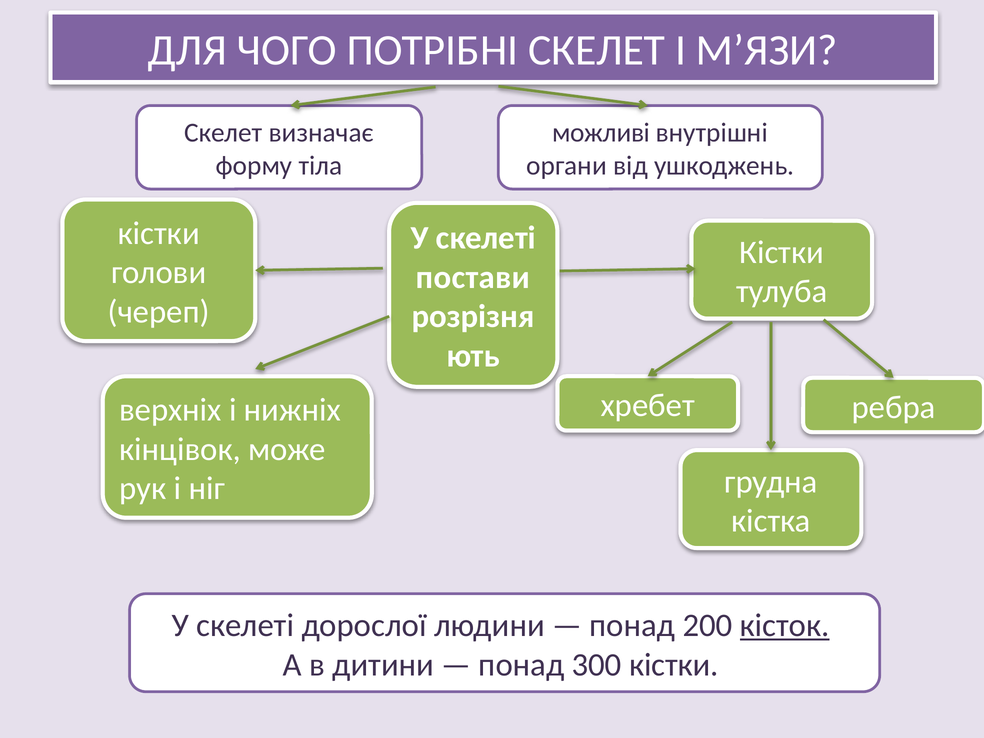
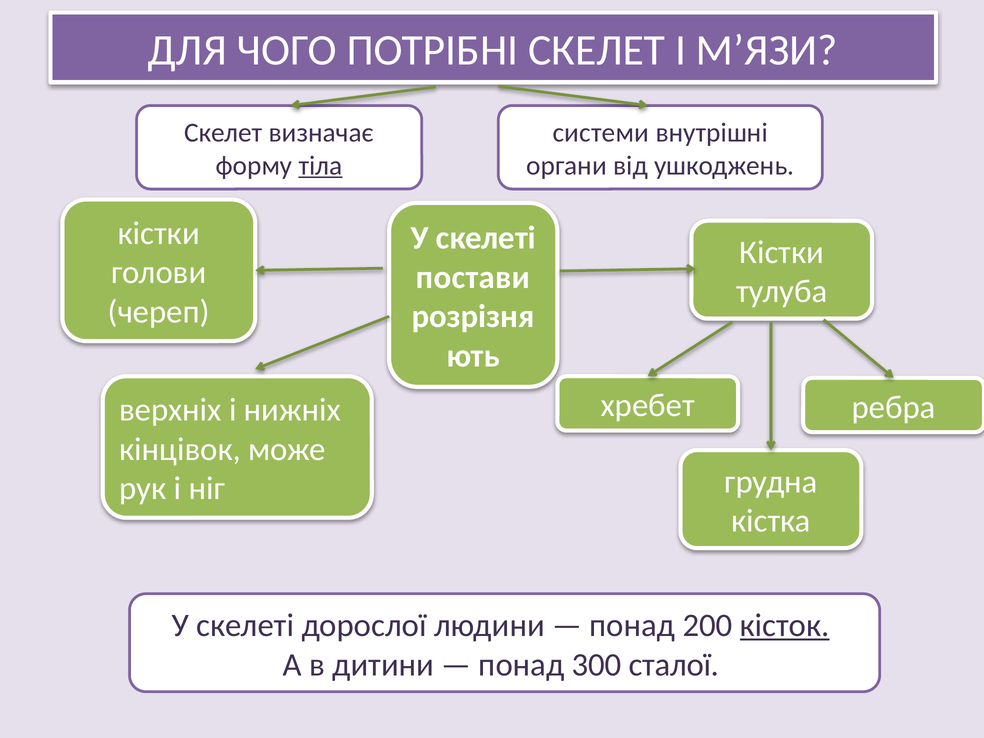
можливі: можливі -> системи
тіла underline: none -> present
300 кістки: кістки -> сталої
